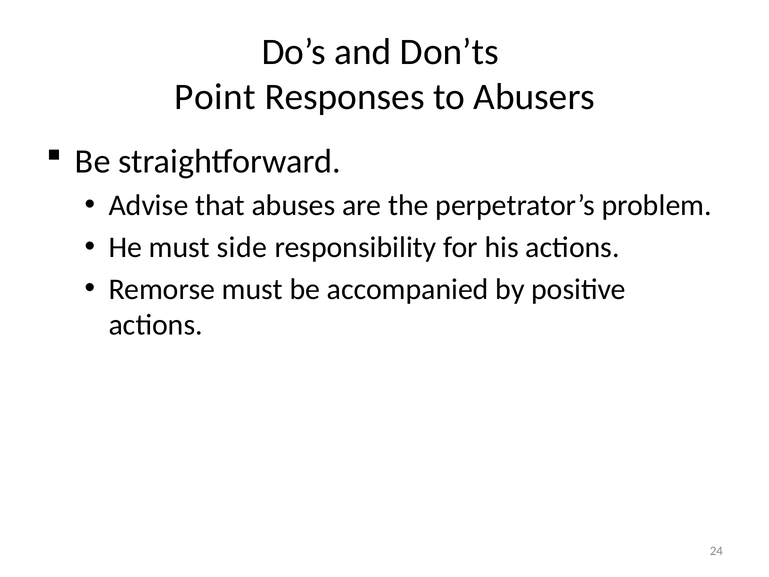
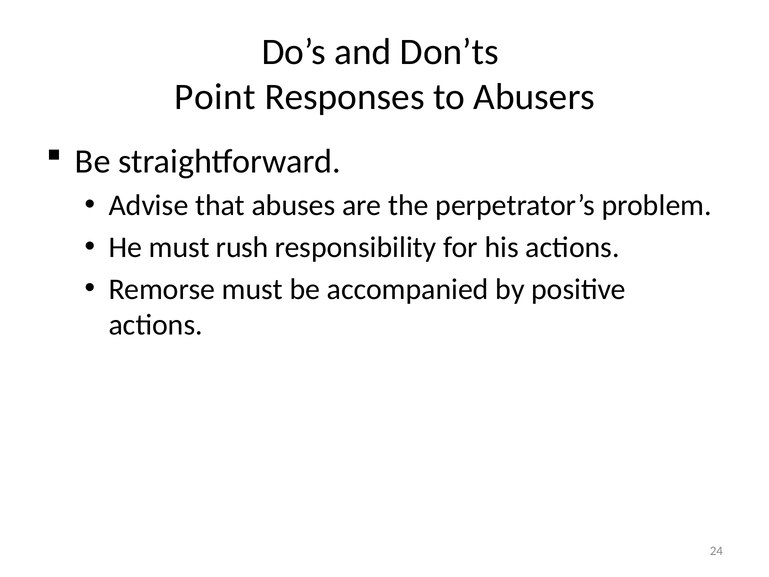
side: side -> rush
